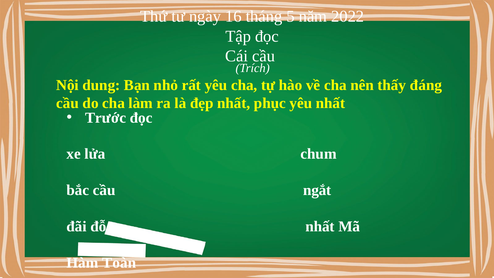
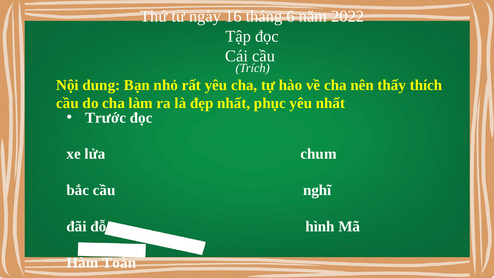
5: 5 -> 6
đáng: đáng -> thích
ngắt: ngắt -> nghĩ
đỗ nhất: nhất -> hình
